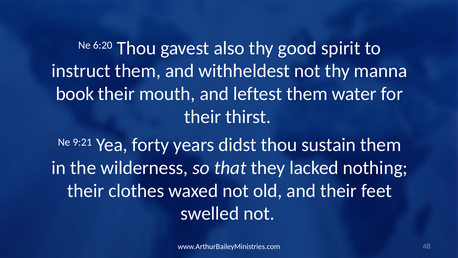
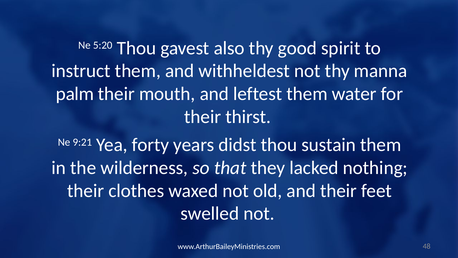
6:20: 6:20 -> 5:20
book: book -> palm
